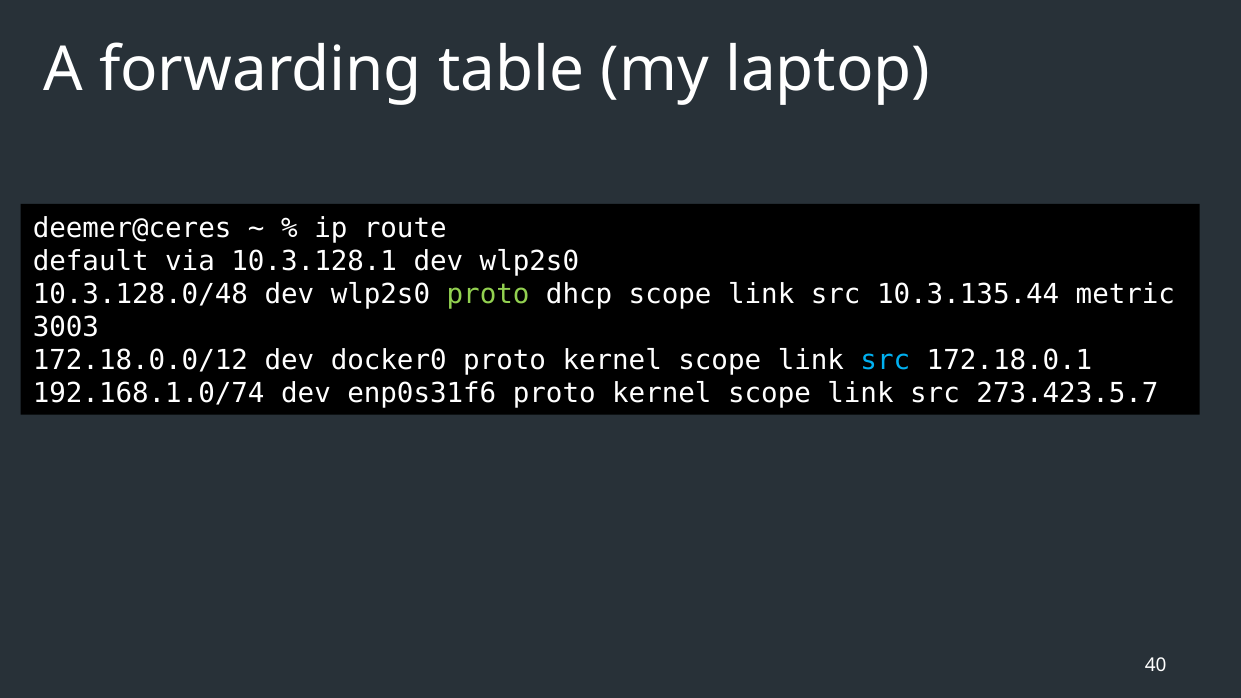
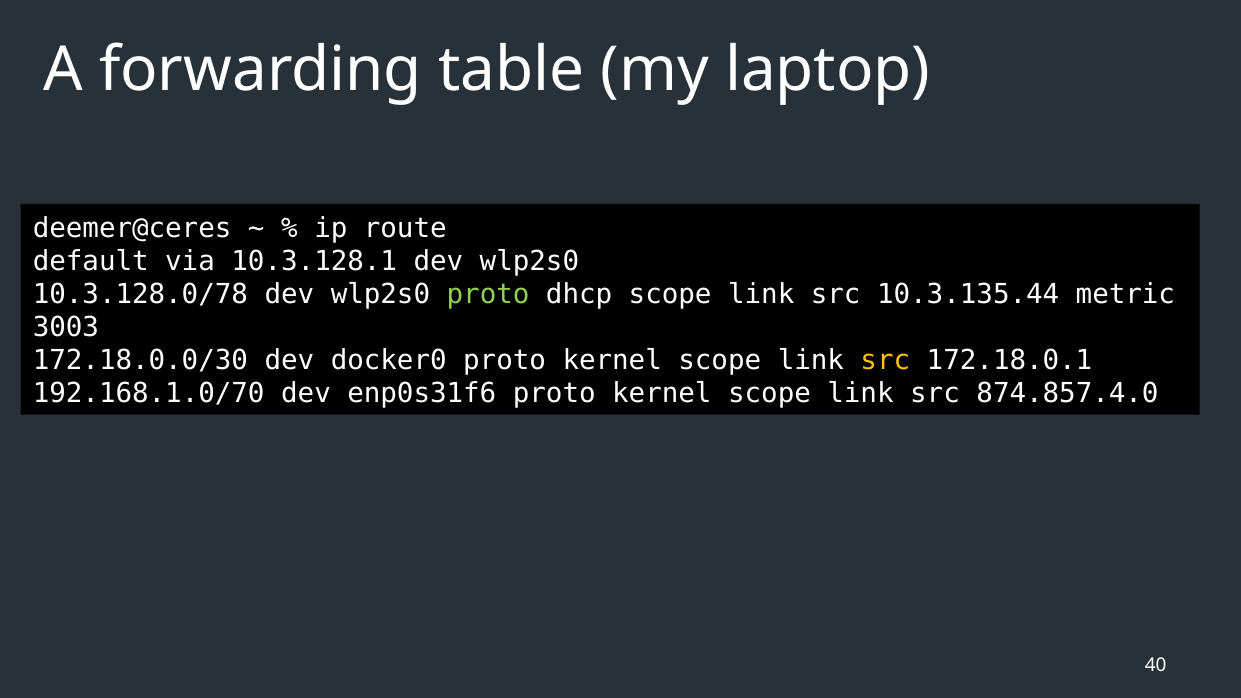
10.3.128.0/48: 10.3.128.0/48 -> 10.3.128.0/78
172.18.0.0/12: 172.18.0.0/12 -> 172.18.0.0/30
src at (885, 361) colour: light blue -> yellow
192.168.1.0/74: 192.168.1.0/74 -> 192.168.1.0/70
273.423.5.7: 273.423.5.7 -> 874.857.4.0
